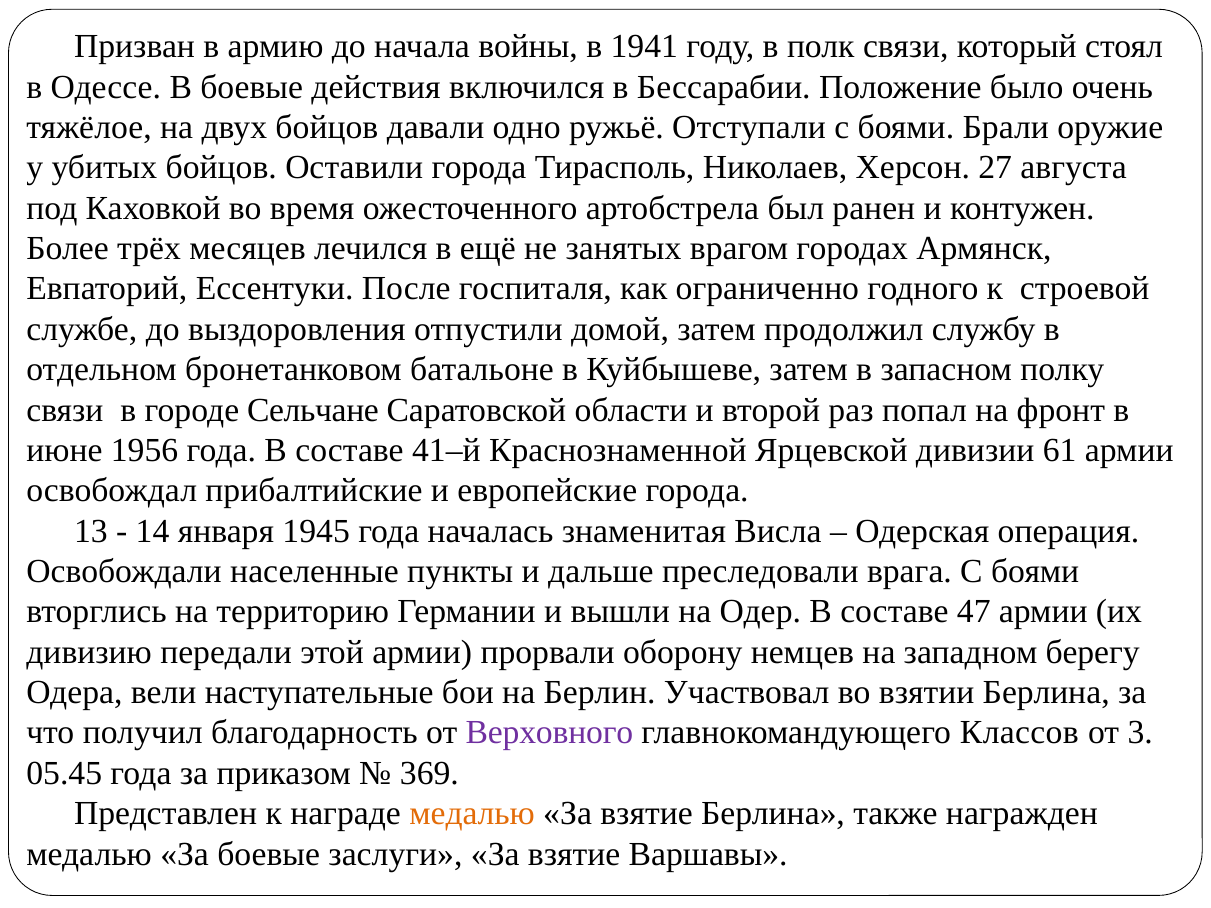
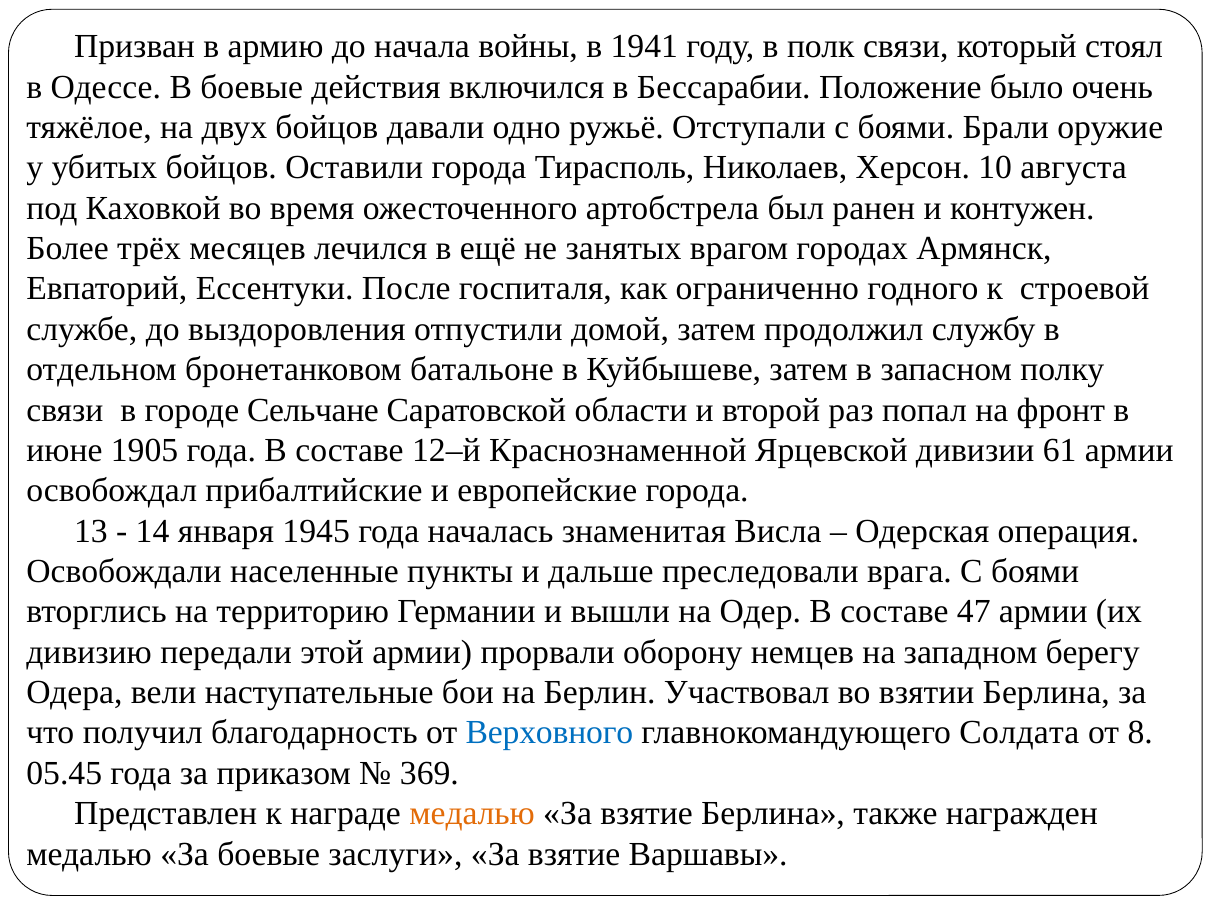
27: 27 -> 10
1956: 1956 -> 1905
41–й: 41–й -> 12–й
Верховного colour: purple -> blue
Классов: Классов -> Солдата
3: 3 -> 8
